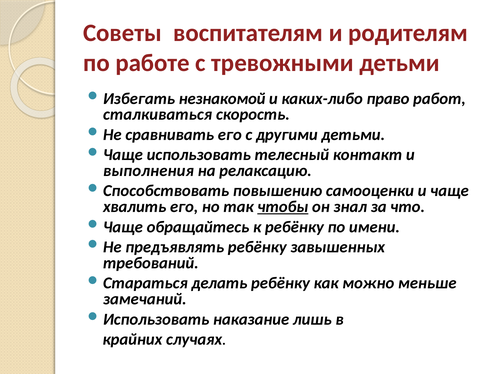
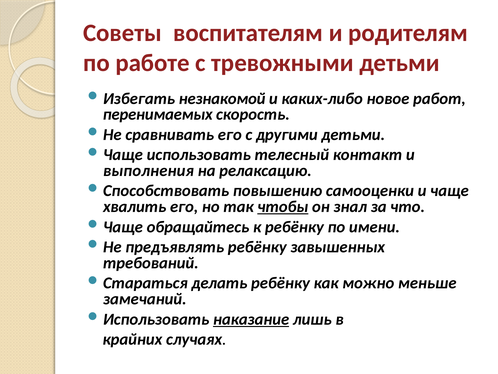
право: право -> новое
сталкиваться: сталкиваться -> перенимаемых
наказание underline: none -> present
